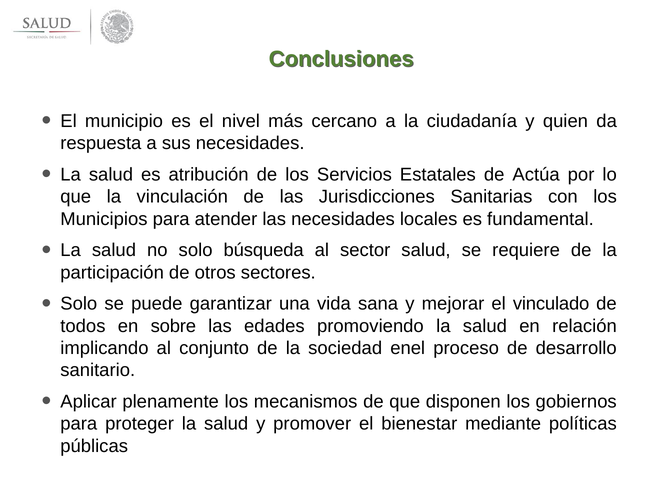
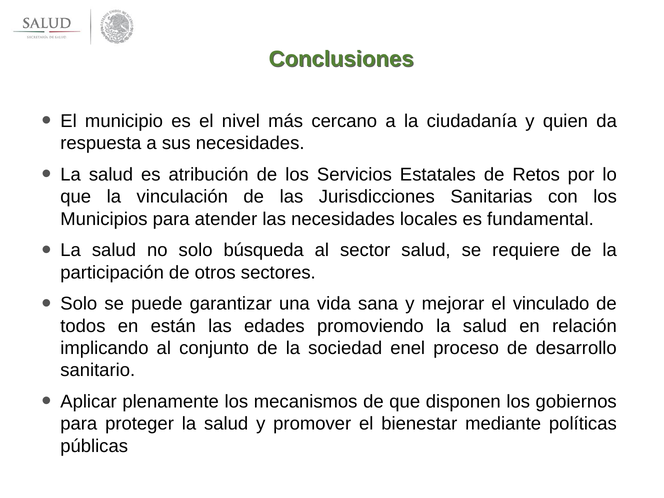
Actúa: Actúa -> Retos
sobre: sobre -> están
